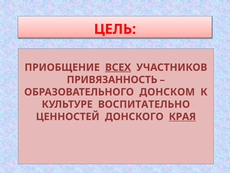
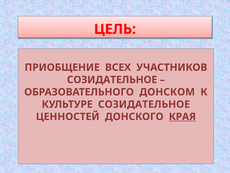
ВСЕХ underline: present -> none
ПРИВЯЗАННОСТЬ at (112, 80): ПРИВЯЗАННОСТЬ -> СОЗИДАТЕЛЬНОЕ
КУЛЬТУРЕ ВОСПИТАТЕЛЬНО: ВОСПИТАТЕЛЬНО -> СОЗИДАТЕЛЬНОЕ
